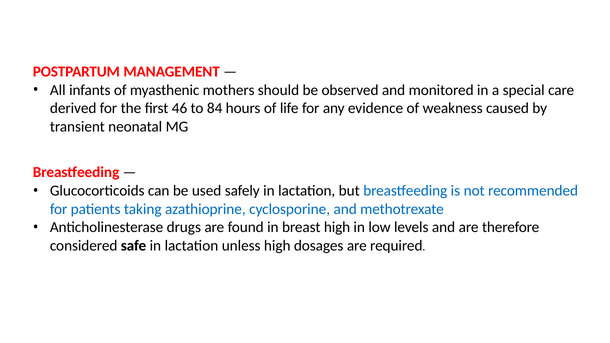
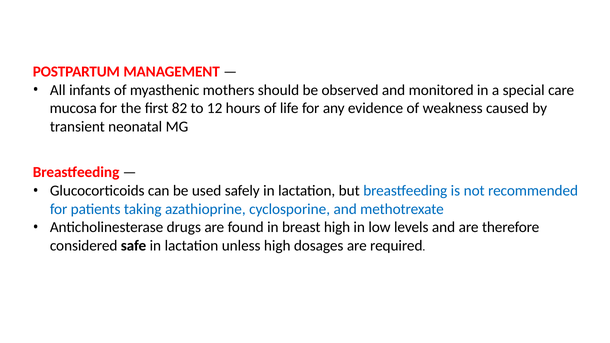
derived: derived -> mucosa
46: 46 -> 82
84: 84 -> 12
